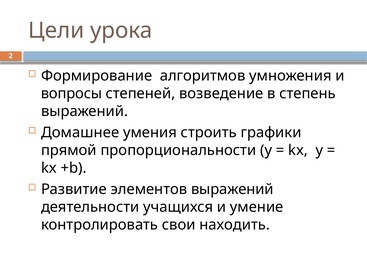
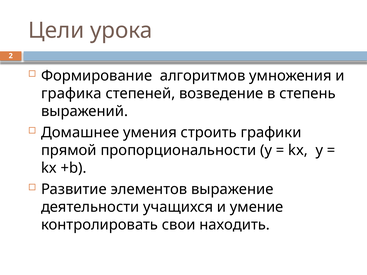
вопросы: вопросы -> графика
элементов выражений: выражений -> выражение
